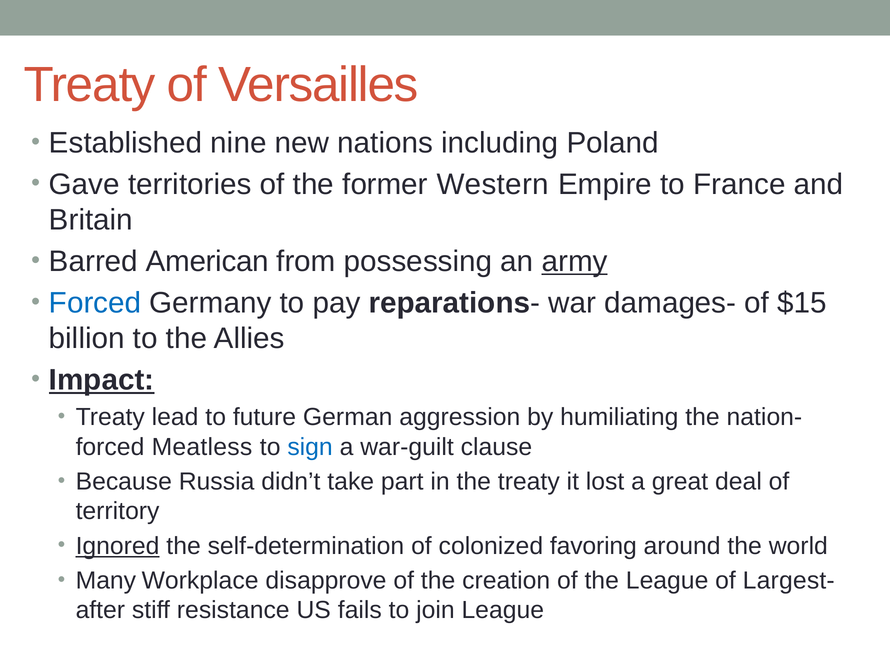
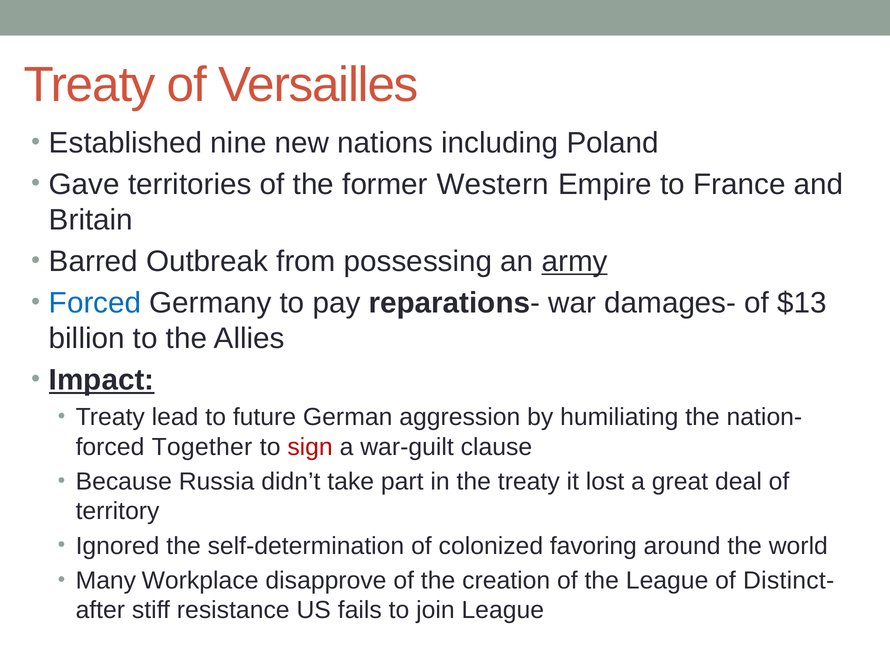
American: American -> Outbreak
$15: $15 -> $13
Meatless: Meatless -> Together
sign colour: blue -> red
Ignored underline: present -> none
Largest-: Largest- -> Distinct-
